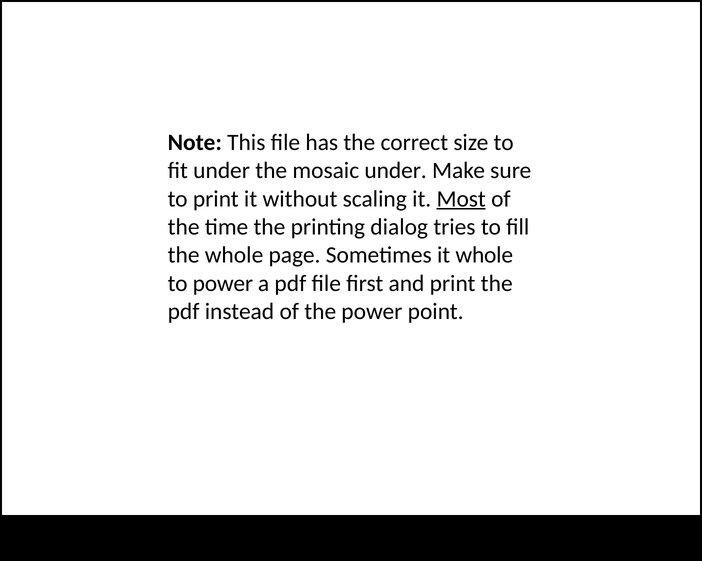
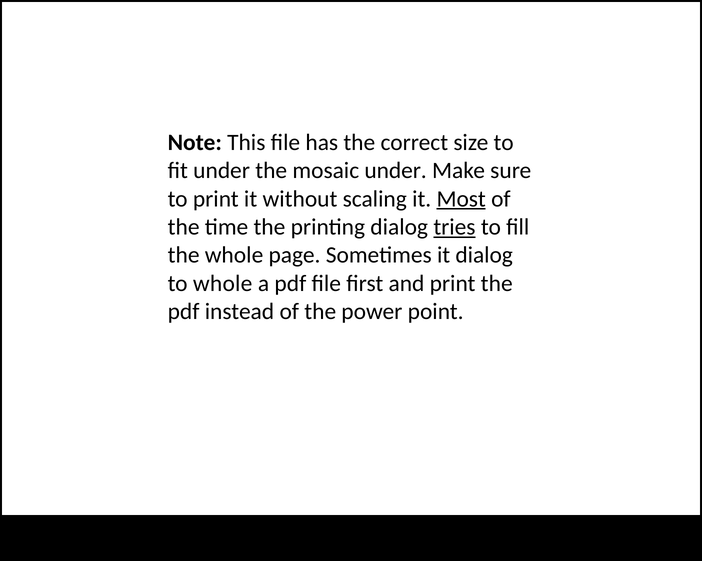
tries underline: none -> present
it whole: whole -> dialog
to power: power -> whole
